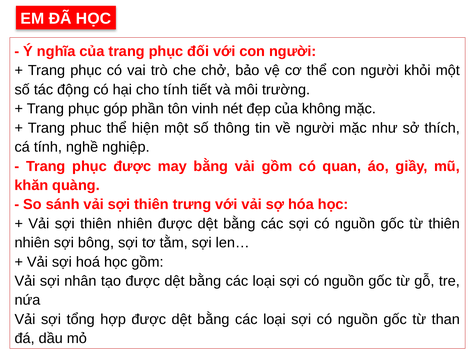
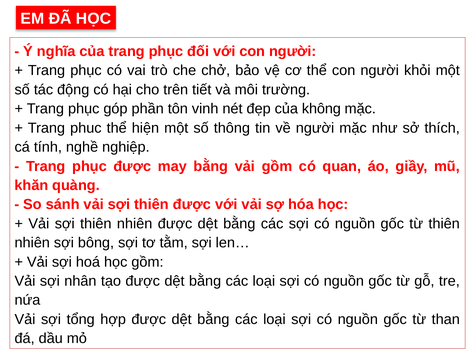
cho tính: tính -> trên
thiên trưng: trưng -> được
